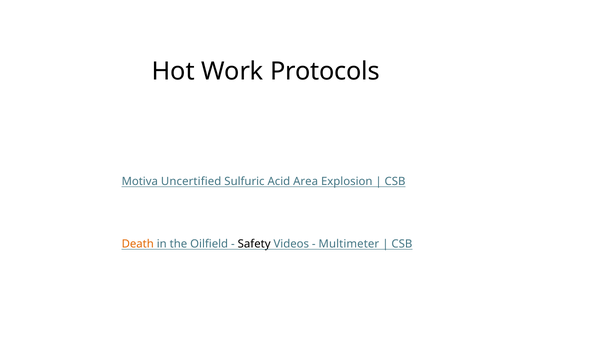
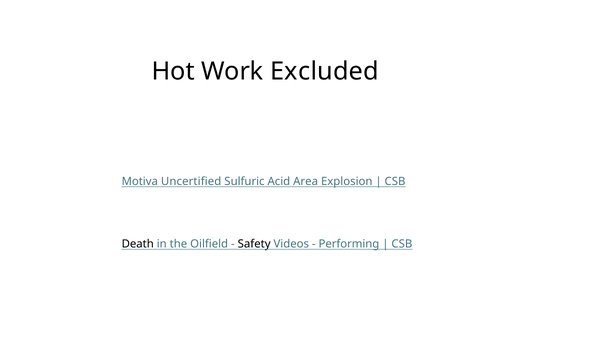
Protocols: Protocols -> Excluded
Death colour: orange -> black
Multimeter: Multimeter -> Performing
